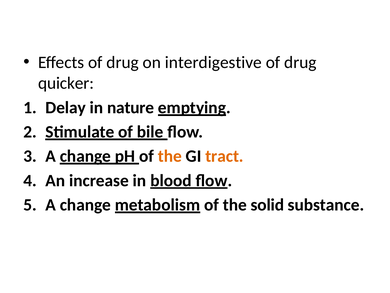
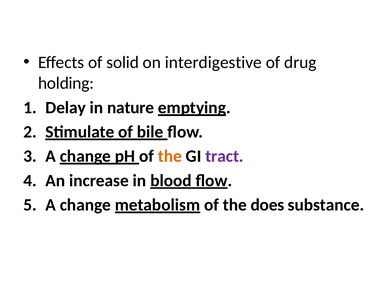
Effects of drug: drug -> solid
quicker: quicker -> holding
tract colour: orange -> purple
solid: solid -> does
